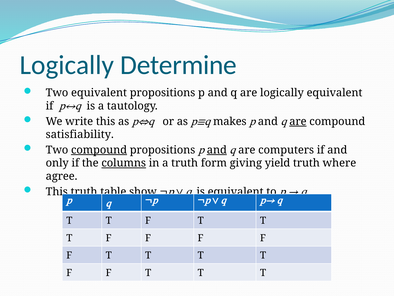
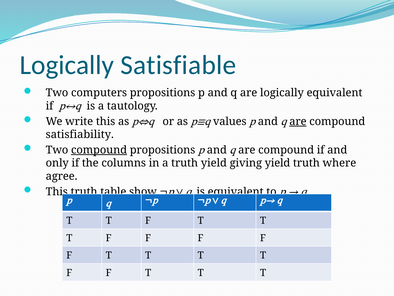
Determine: Determine -> Satisfiable
Two equivalent: equivalent -> computers
makes: makes -> values
and at (217, 150) underline: present -> none
computers at (286, 150): computers -> compound
columns underline: present -> none
form at (214, 163): form -> yield
